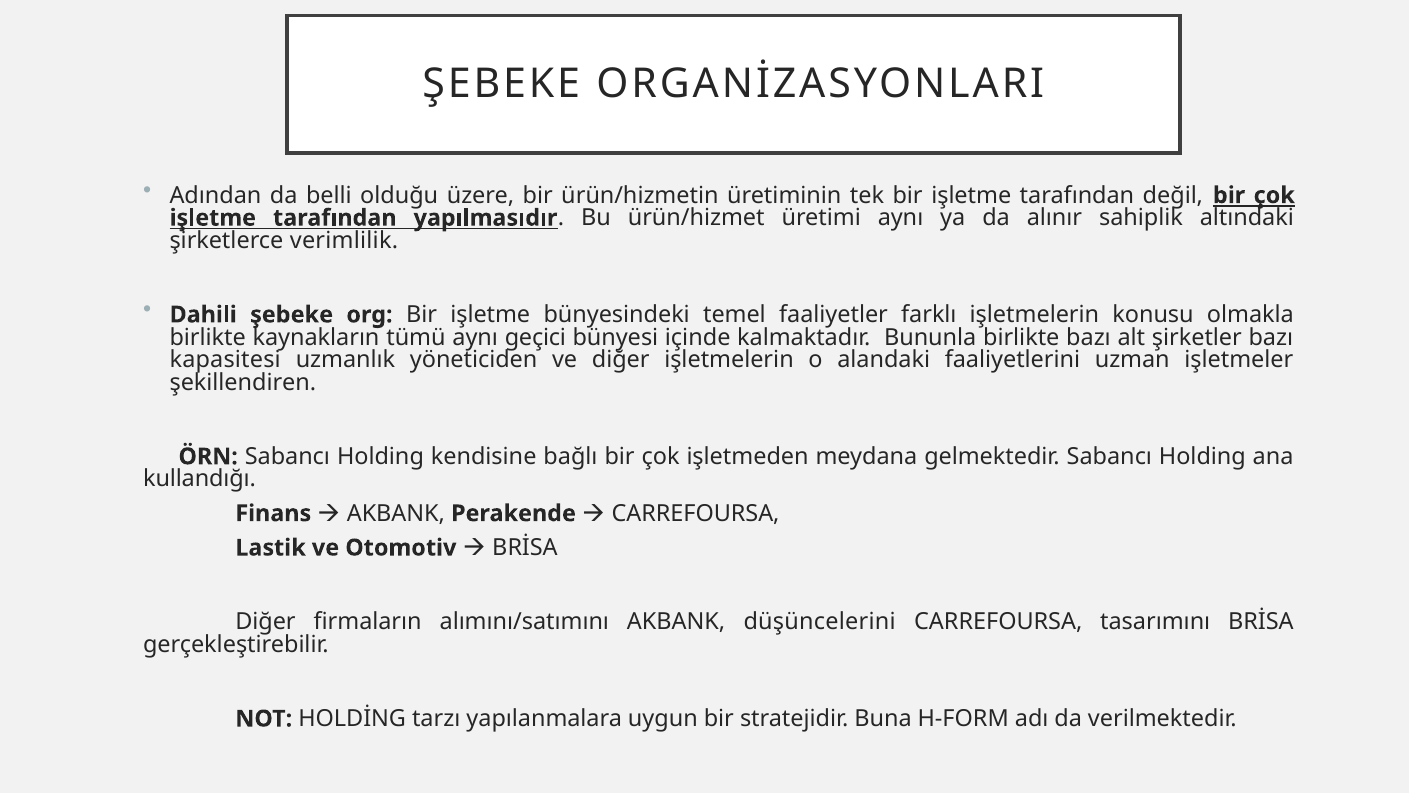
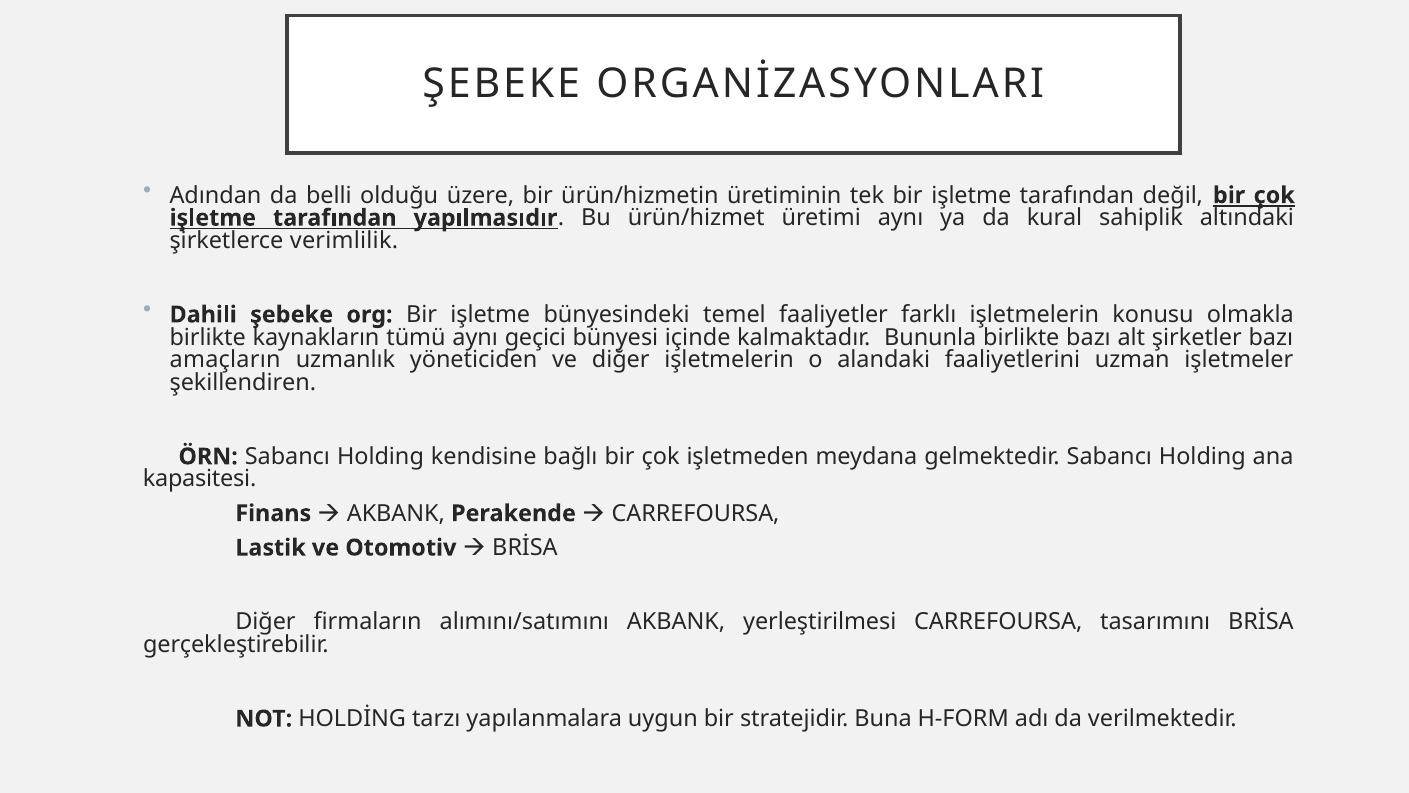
alınır: alınır -> kural
kapasitesi: kapasitesi -> amaçların
kullandığı: kullandığı -> kapasitesi
düşüncelerini: düşüncelerini -> yerleştirilmesi
